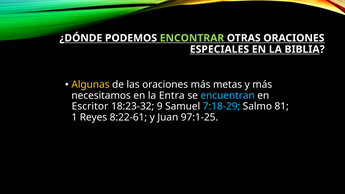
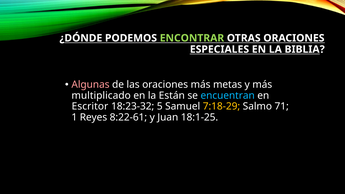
Algunas colour: yellow -> pink
necesitamos: necesitamos -> multiplicado
Entra: Entra -> Están
9: 9 -> 5
7:18-29 colour: light blue -> yellow
81: 81 -> 71
97:1-25: 97:1-25 -> 18:1-25
